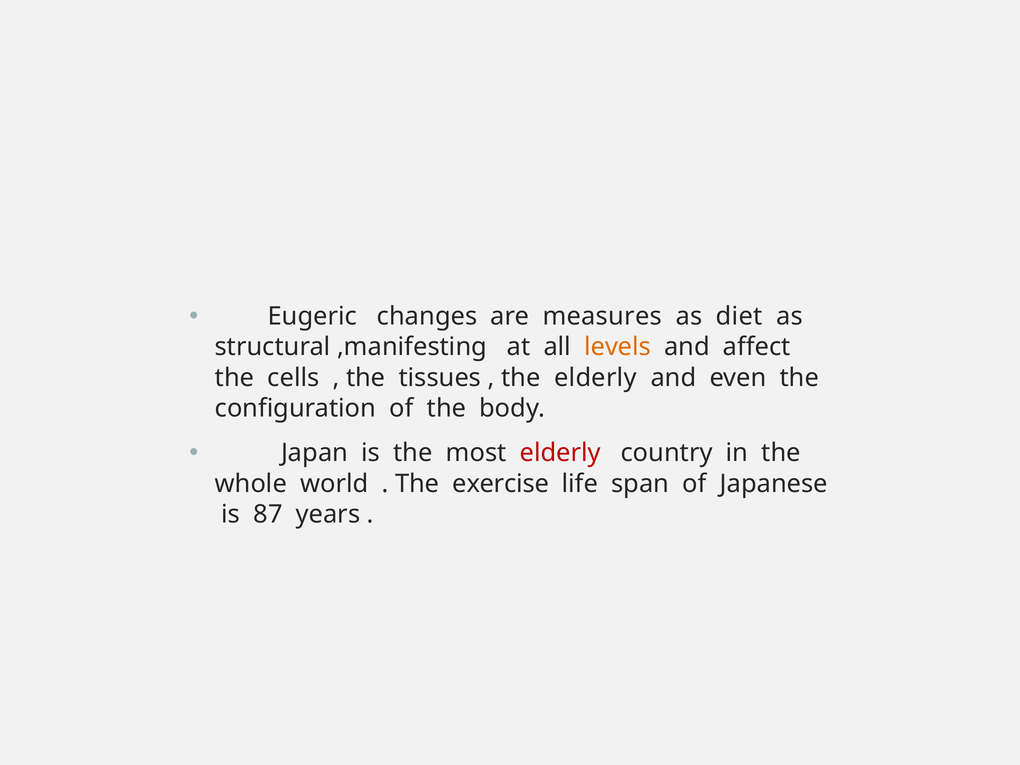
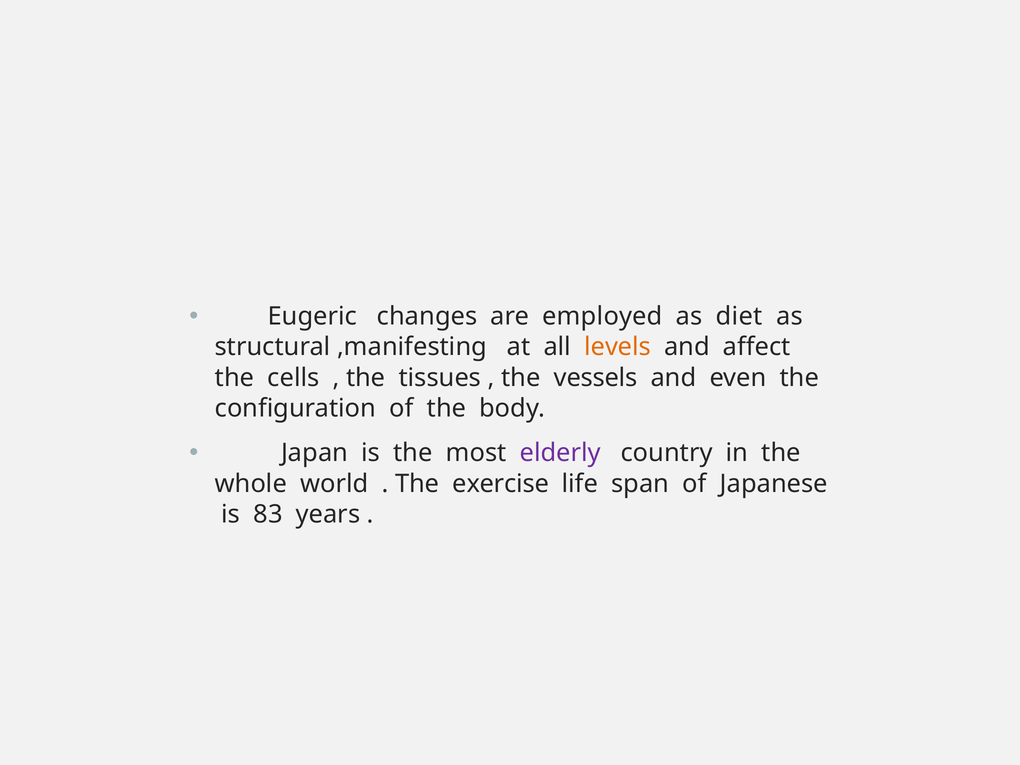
measures: measures -> employed
the elderly: elderly -> vessels
elderly at (560, 453) colour: red -> purple
87: 87 -> 83
